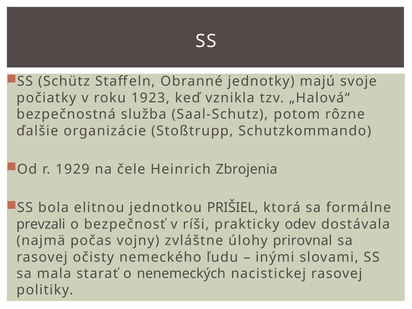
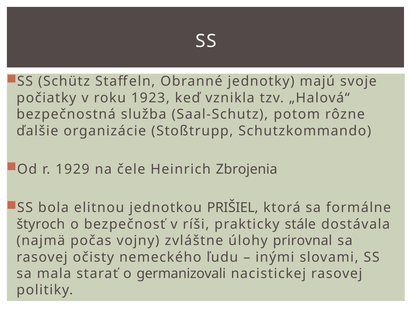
prevzali: prevzali -> štyroch
odev: odev -> stále
nenemeckých: nenemeckých -> germanizovali
